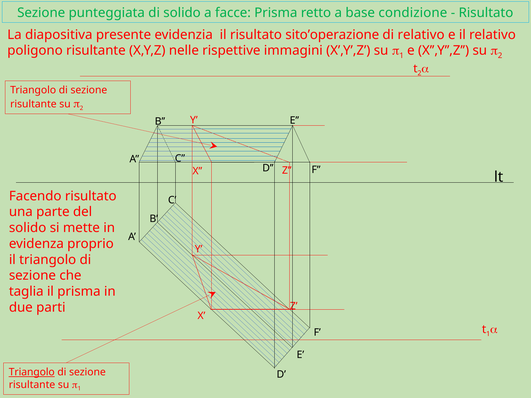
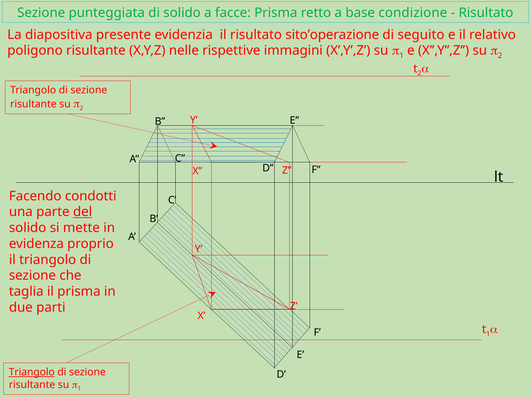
di relativo: relativo -> seguito
Facendo risultato: risultato -> condotti
del underline: none -> present
